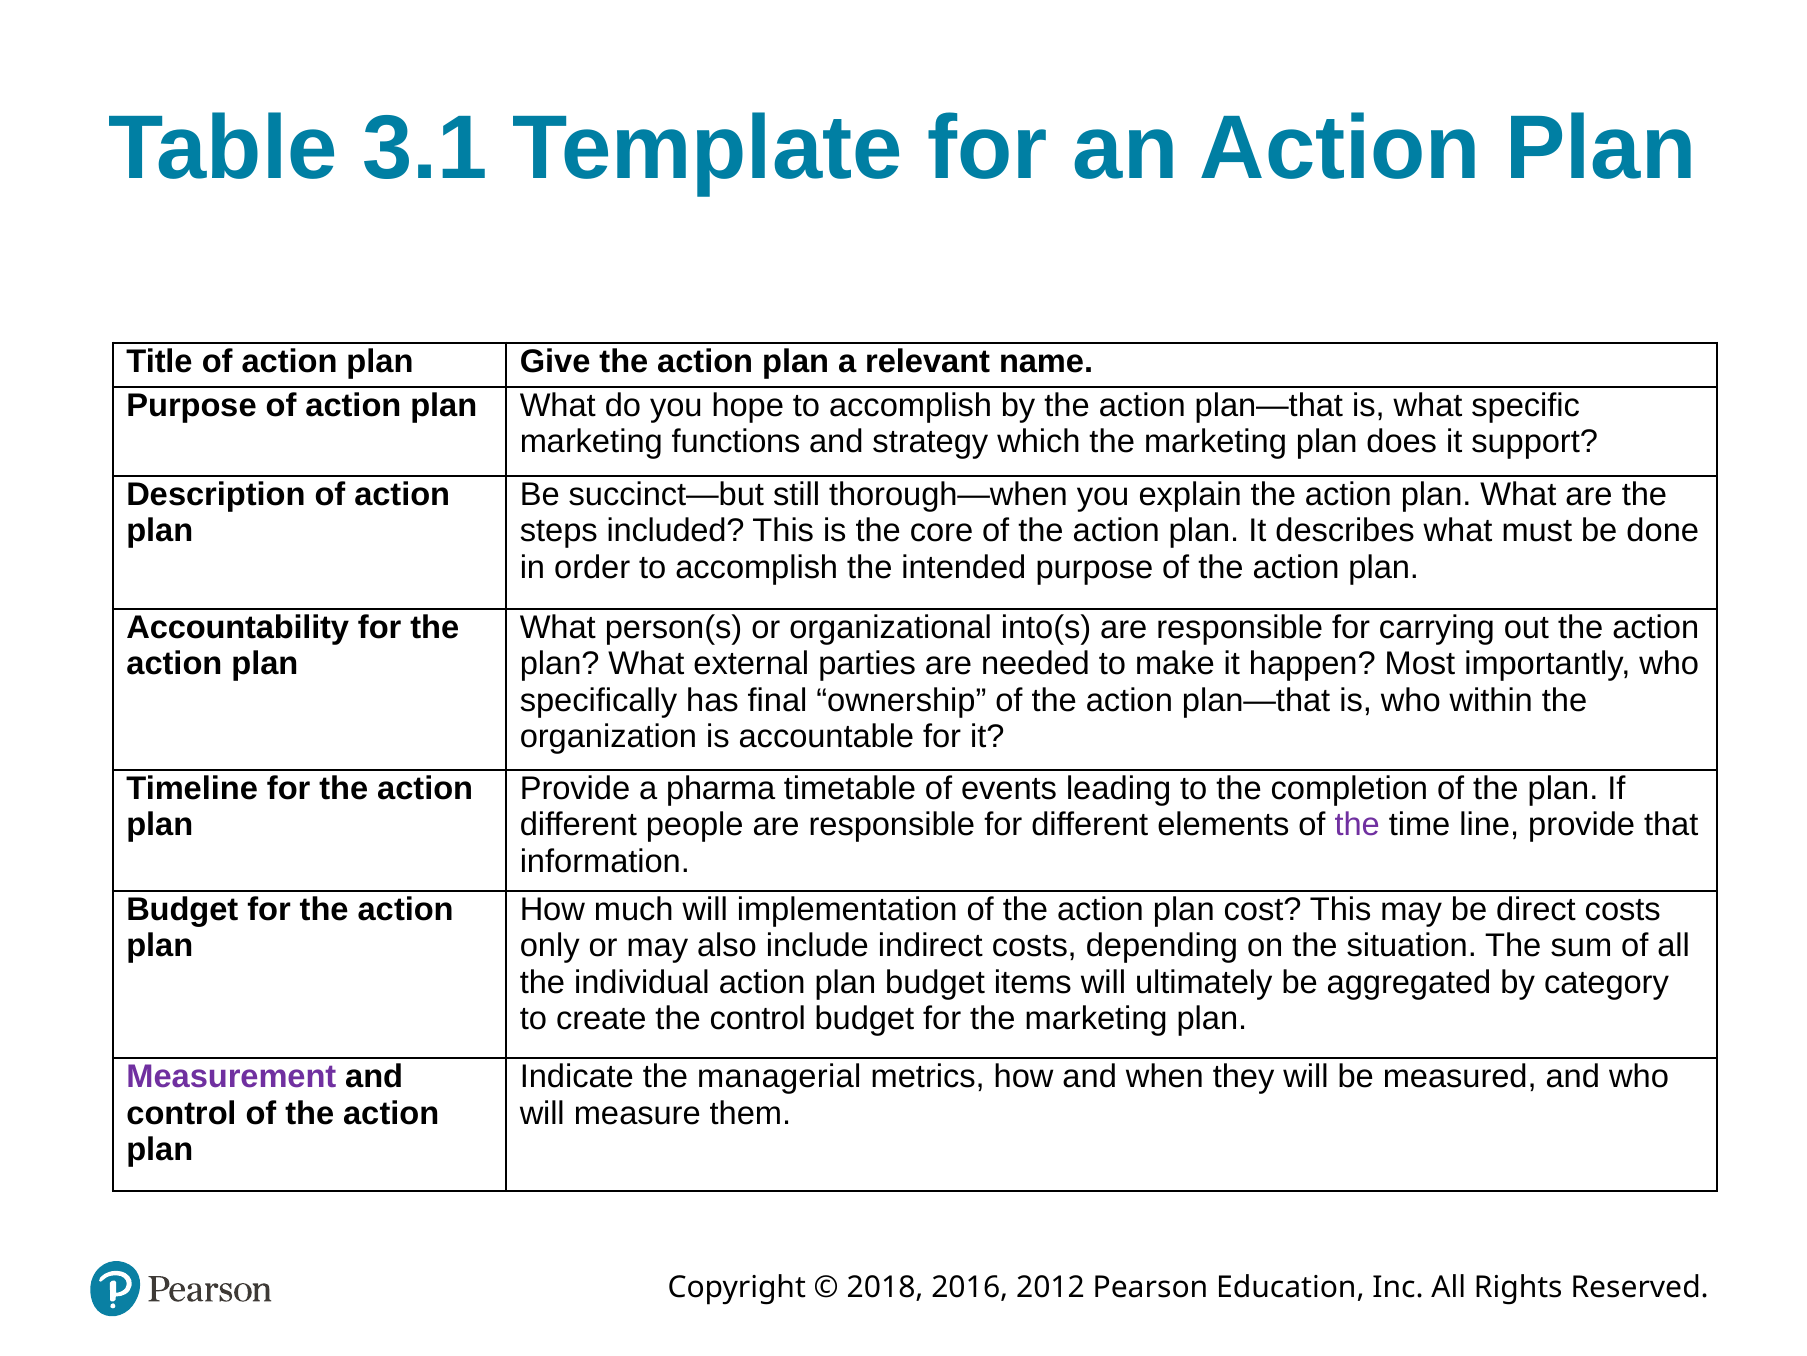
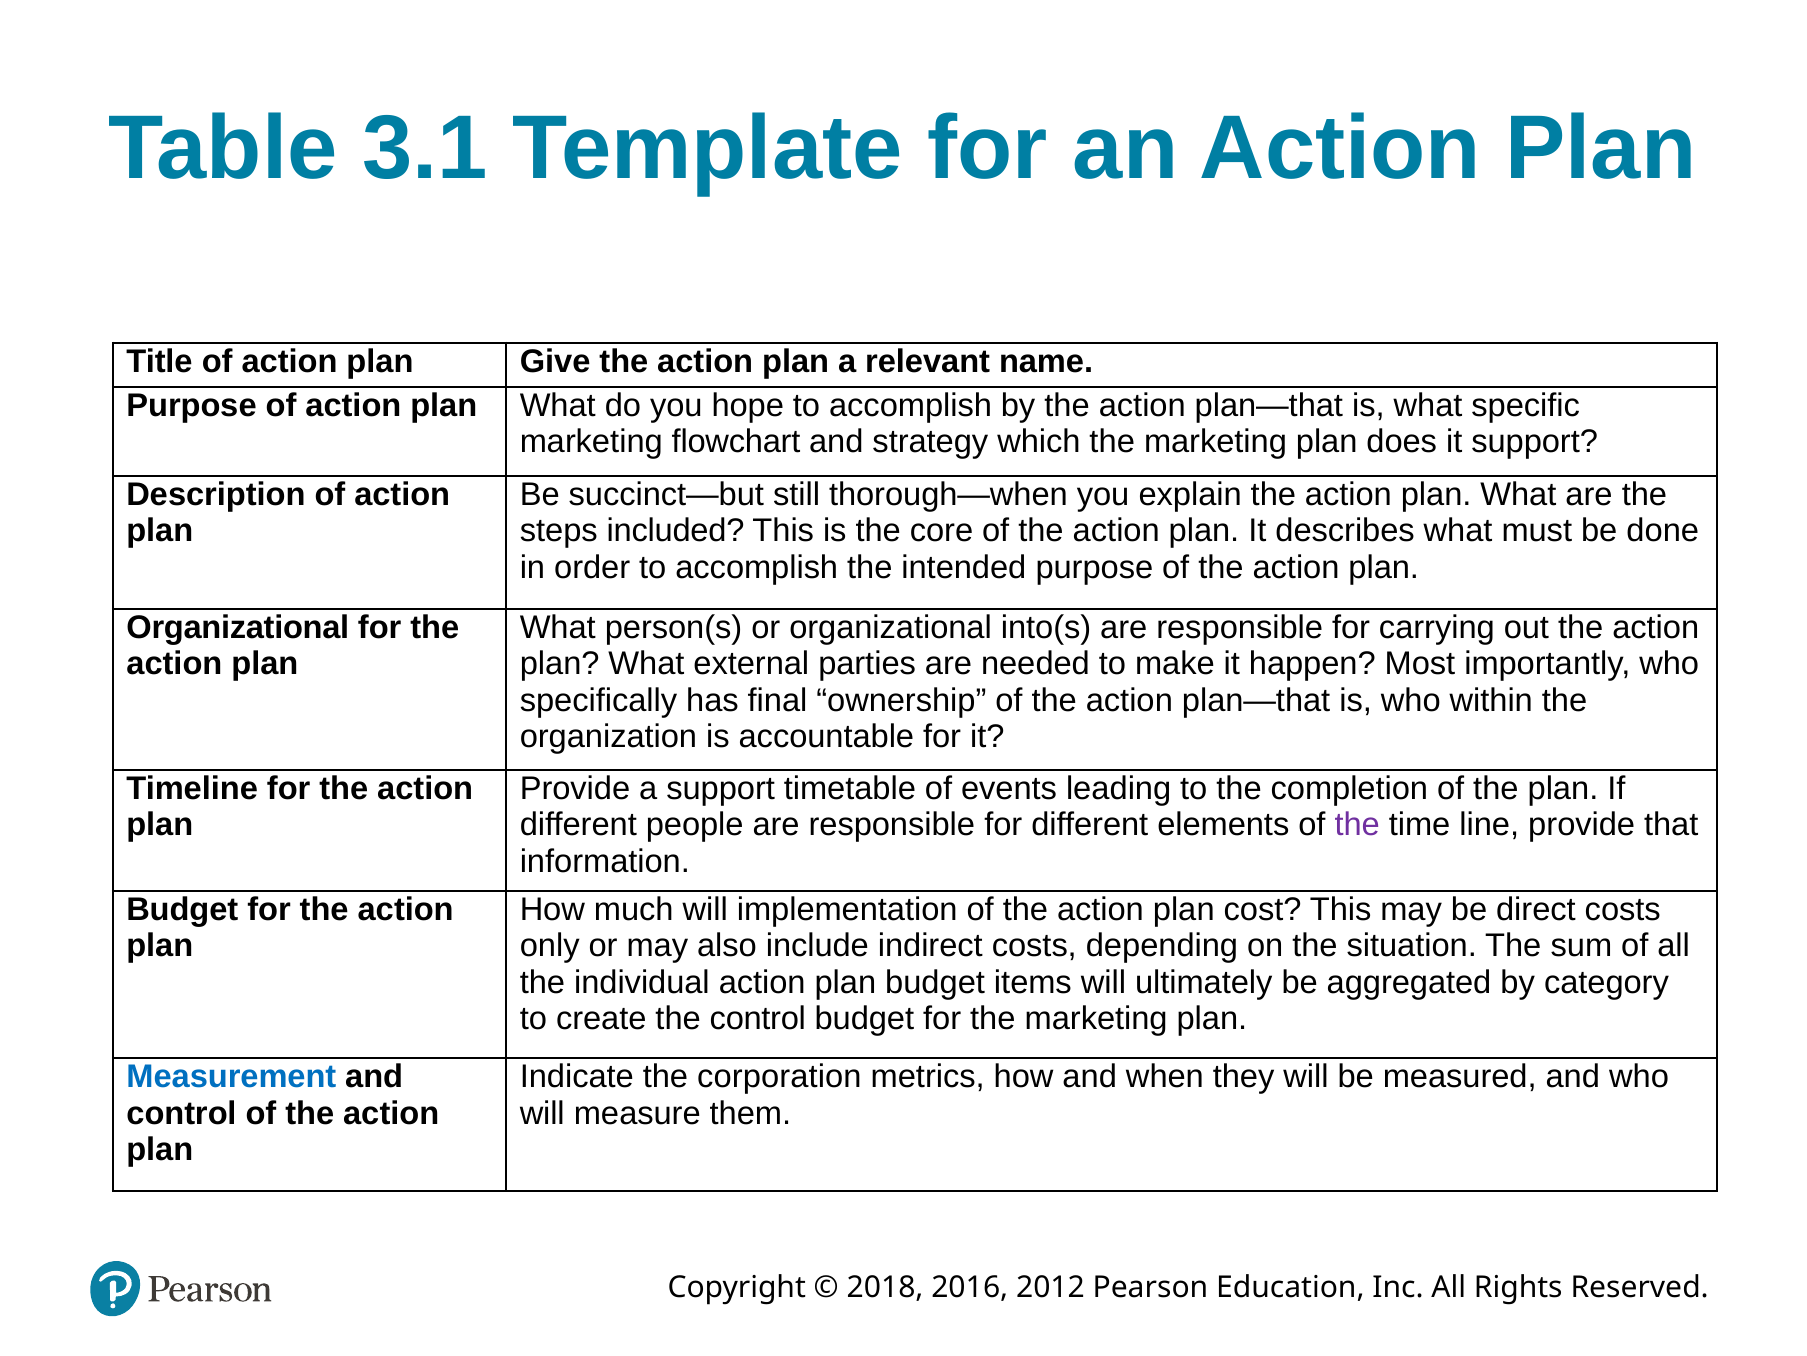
functions: functions -> flowchart
Accountability at (238, 627): Accountability -> Organizational
a pharma: pharma -> support
Measurement colour: purple -> blue
managerial: managerial -> corporation
